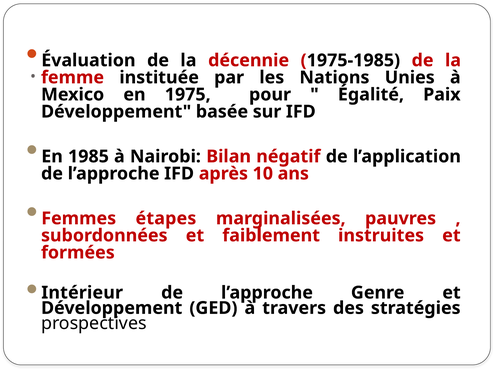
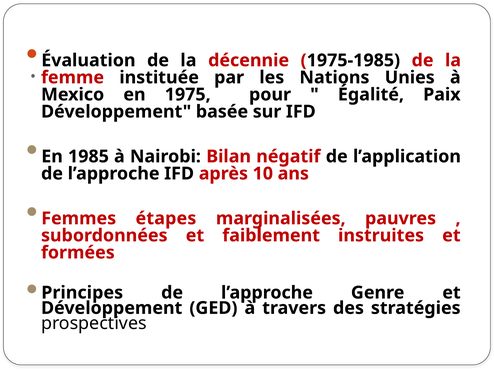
Intérieur: Intérieur -> Principes
